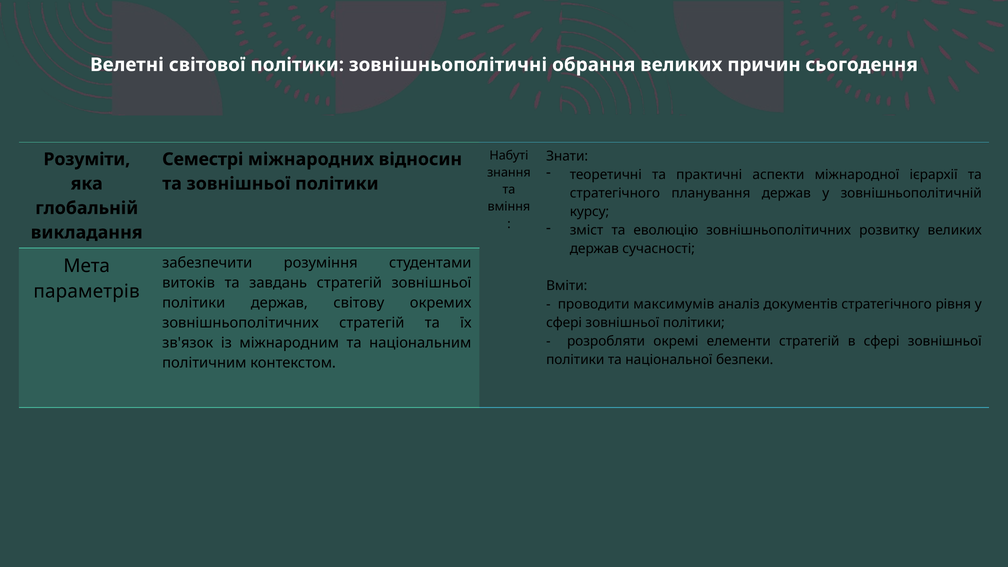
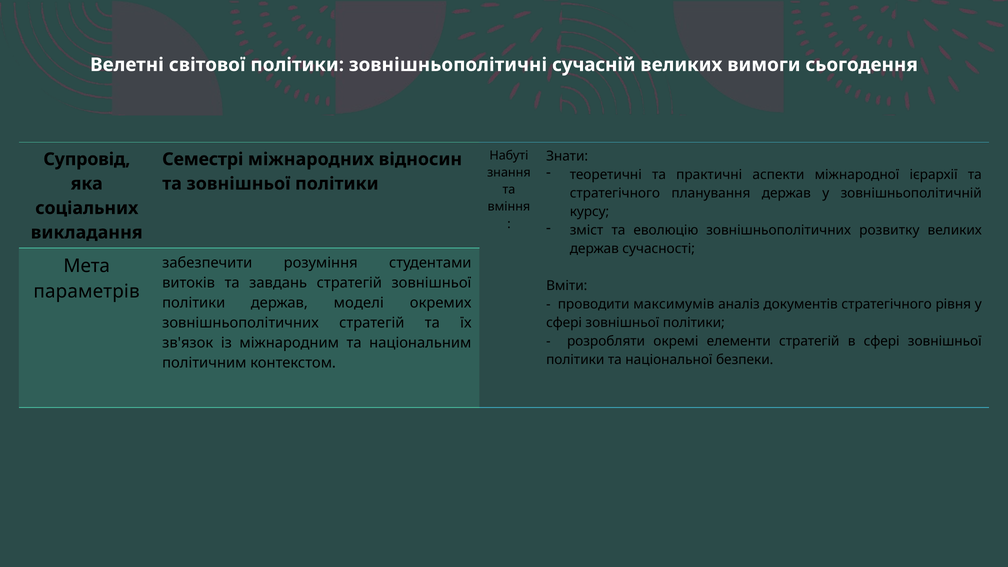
обрання: обрання -> сучасній
причин: причин -> вимоги
Розуміти: Розуміти -> Супровід
глобальній: глобальній -> соціальних
світову: світову -> моделі
